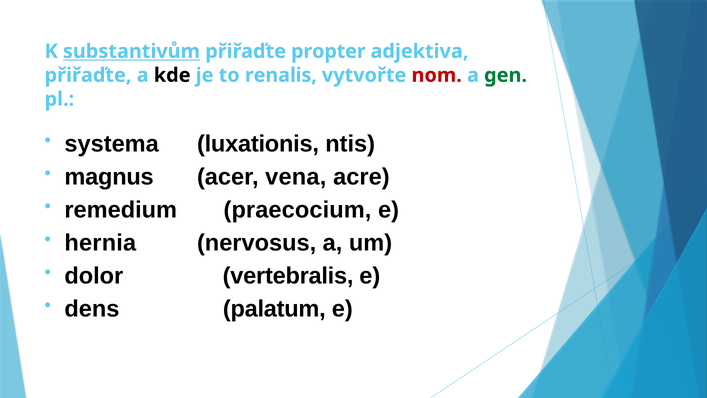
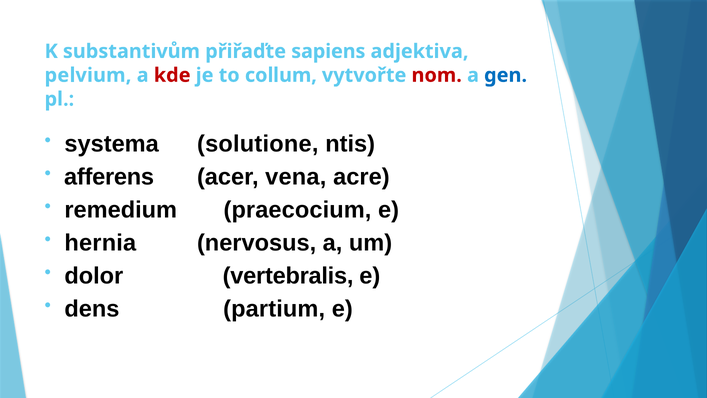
substantivům underline: present -> none
propter: propter -> sapiens
přiřaďte at (88, 75): přiřaďte -> pelvium
kde colour: black -> red
renalis: renalis -> collum
gen colour: green -> blue
luxationis: luxationis -> solutione
magnus: magnus -> afferens
palatum: palatum -> partium
